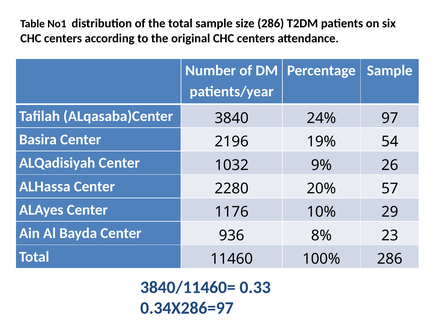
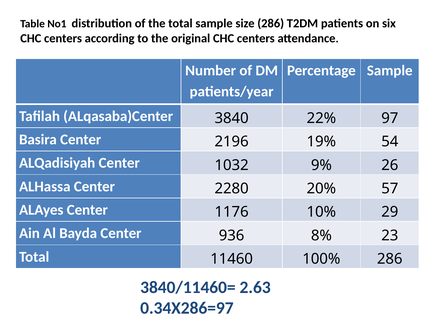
24%: 24% -> 22%
0.33: 0.33 -> 2.63
